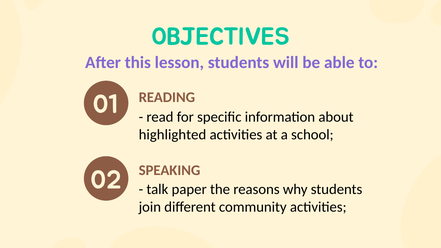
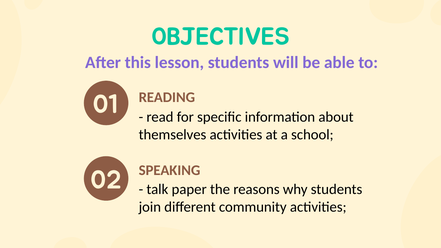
highlighted: highlighted -> themselves
